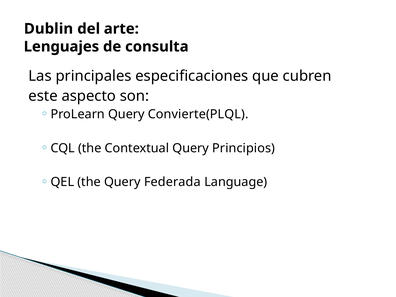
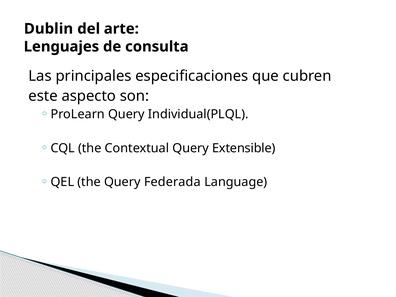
Convierte(PLQL: Convierte(PLQL -> Individual(PLQL
Principios: Principios -> Extensible
